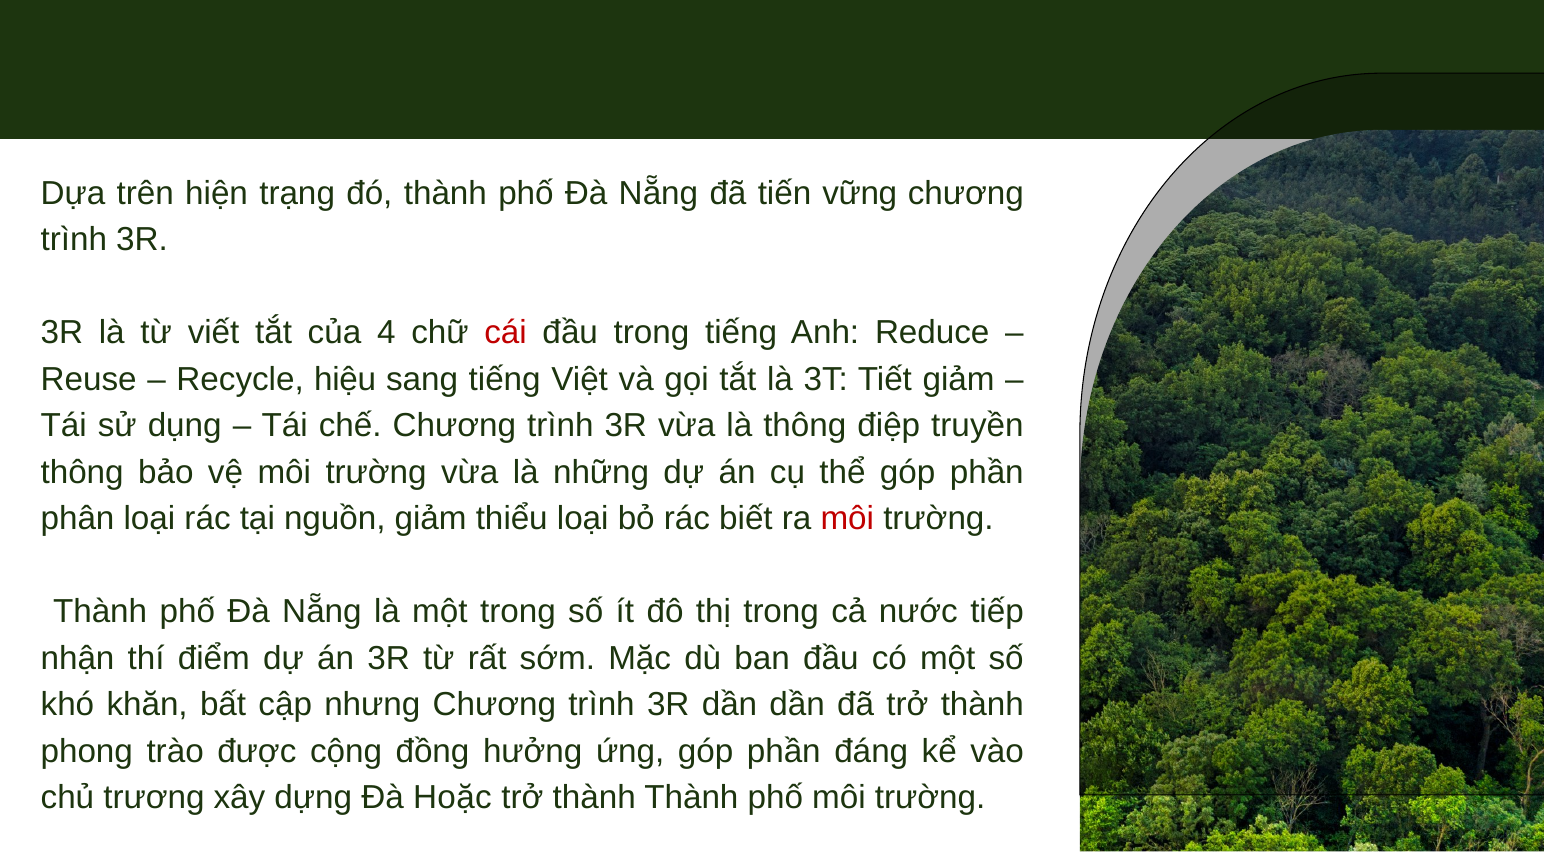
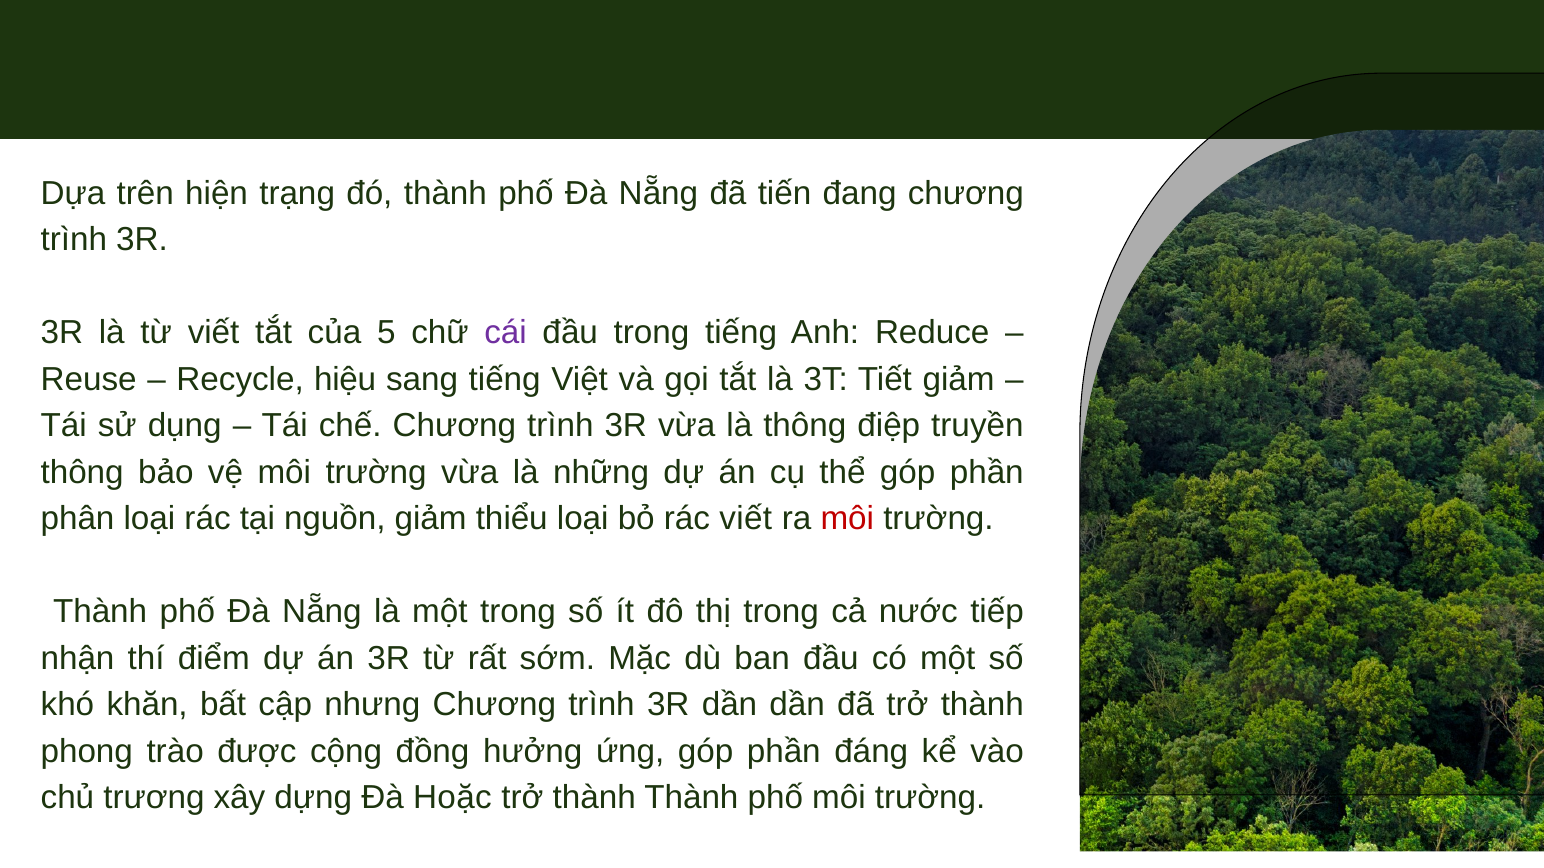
vững: vững -> đang
4: 4 -> 5
cái colour: red -> purple
rác biết: biết -> viết
